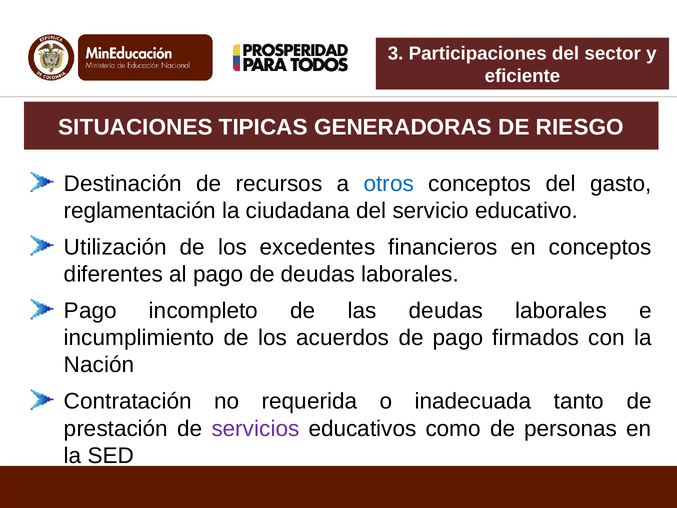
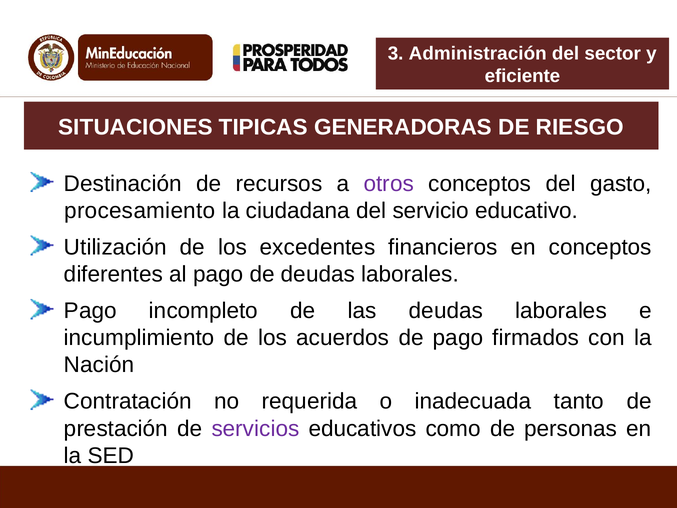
Participaciones: Participaciones -> Administración
otros colour: blue -> purple
reglamentación: reglamentación -> procesamiento
